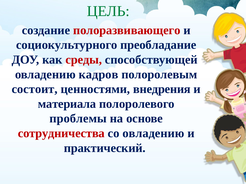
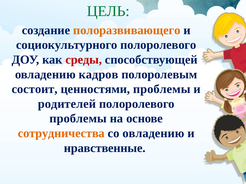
полоразвивающего colour: red -> orange
социокультурного преобладание: преобладание -> полоролевого
ценностями внедрения: внедрения -> проблемы
материала: материала -> родителей
сотрудничества colour: red -> orange
практический: практический -> нравственные
